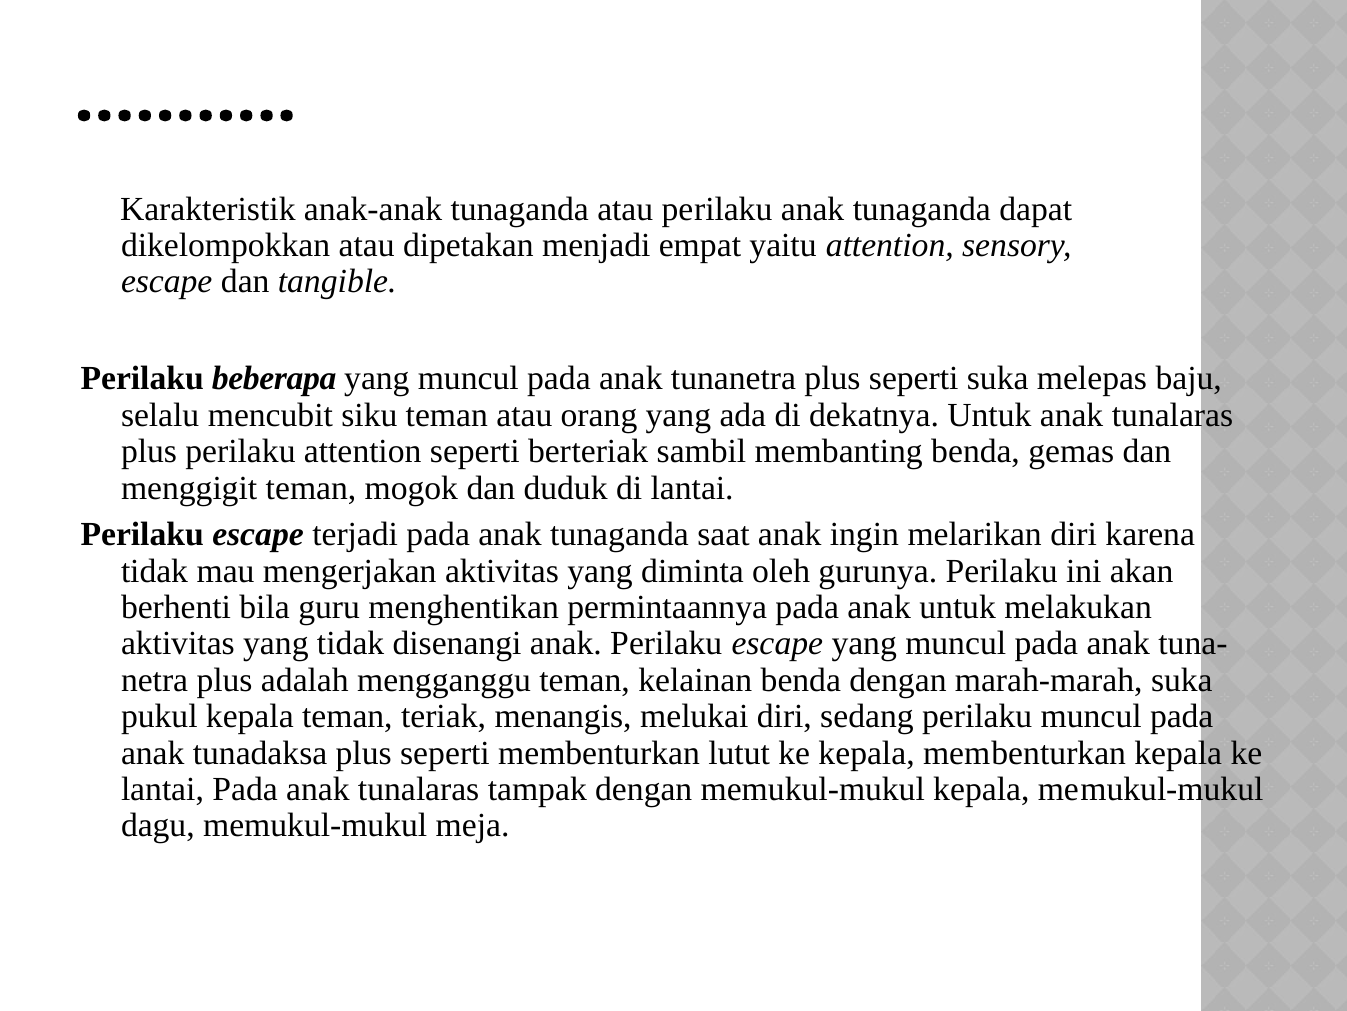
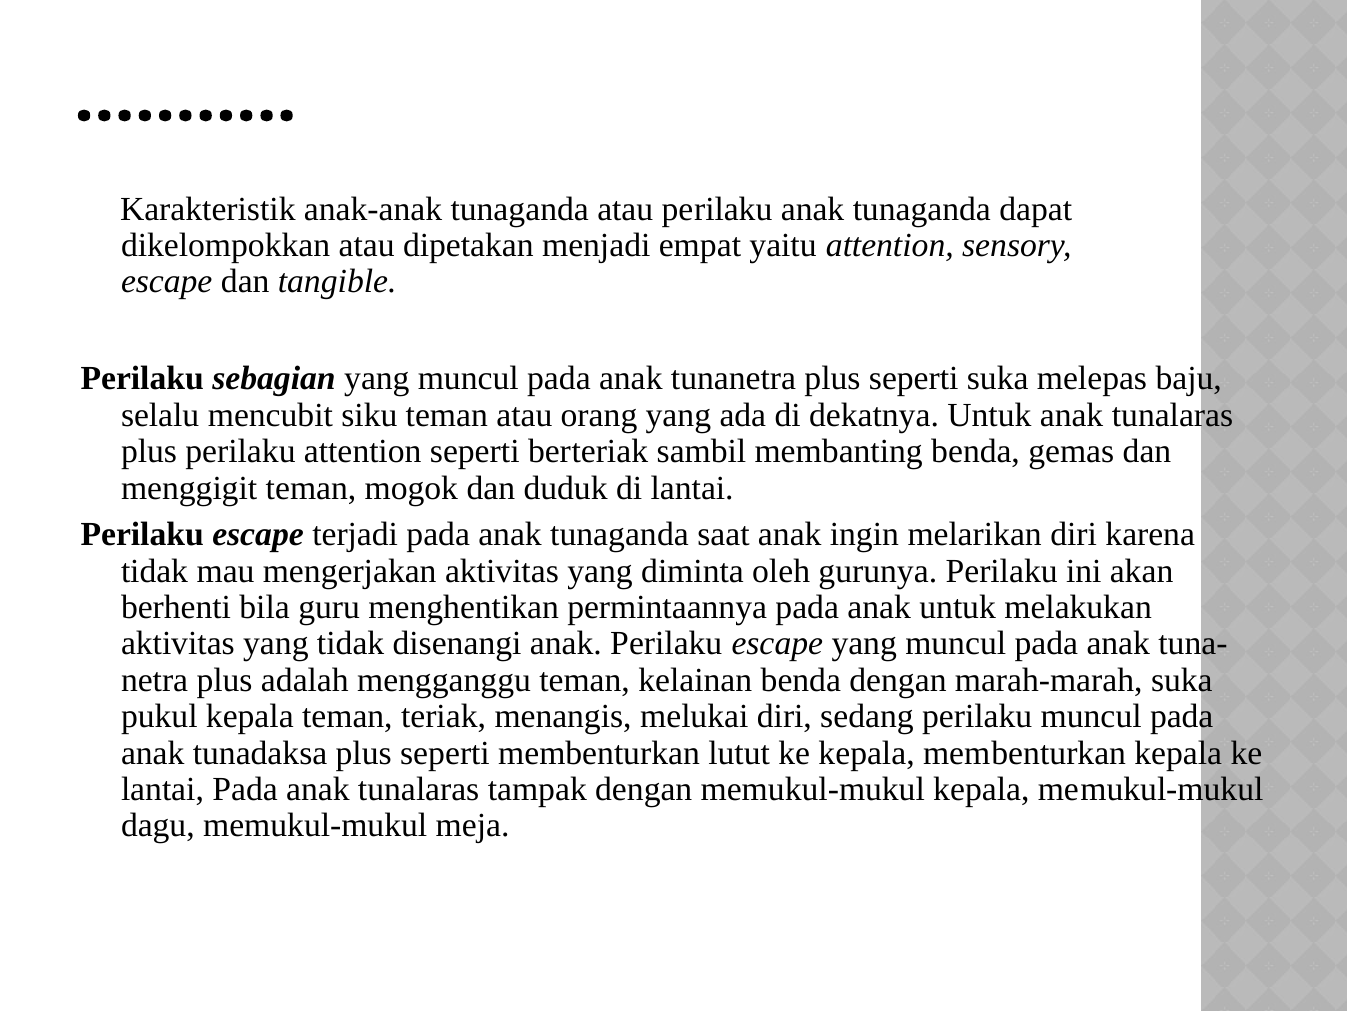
beberapa: beberapa -> sebagian
